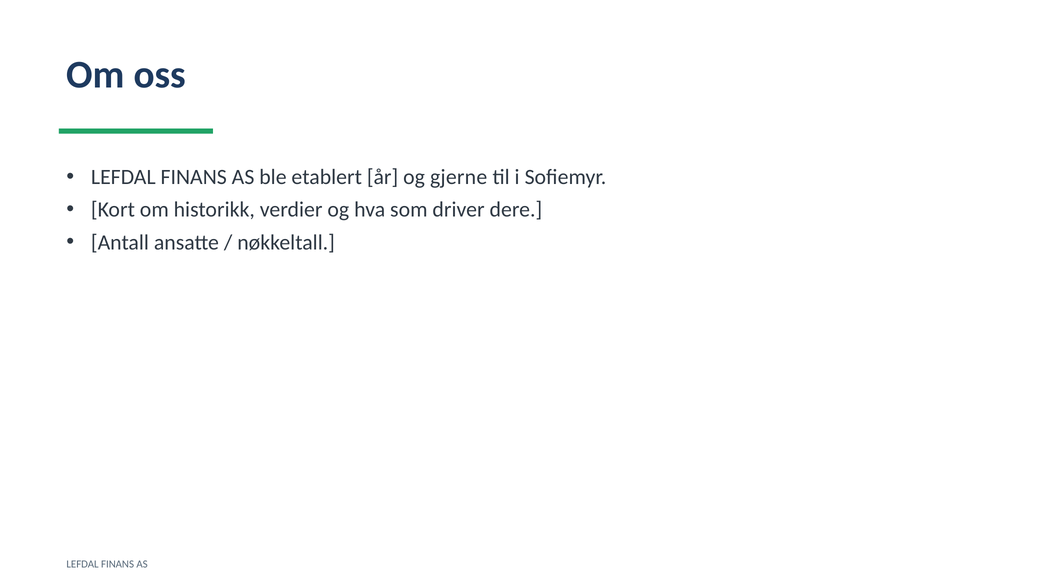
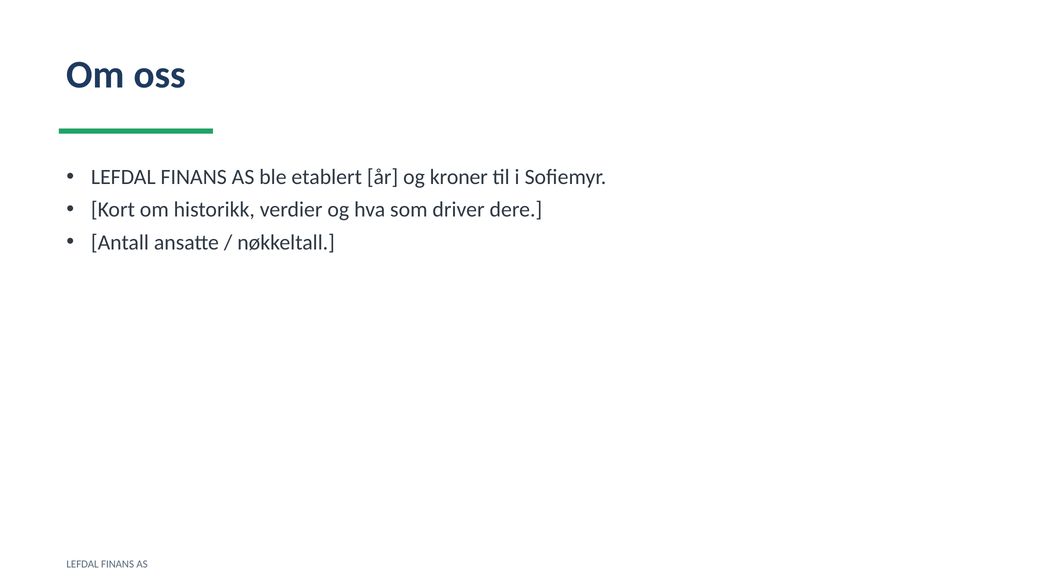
gjerne: gjerne -> kroner
